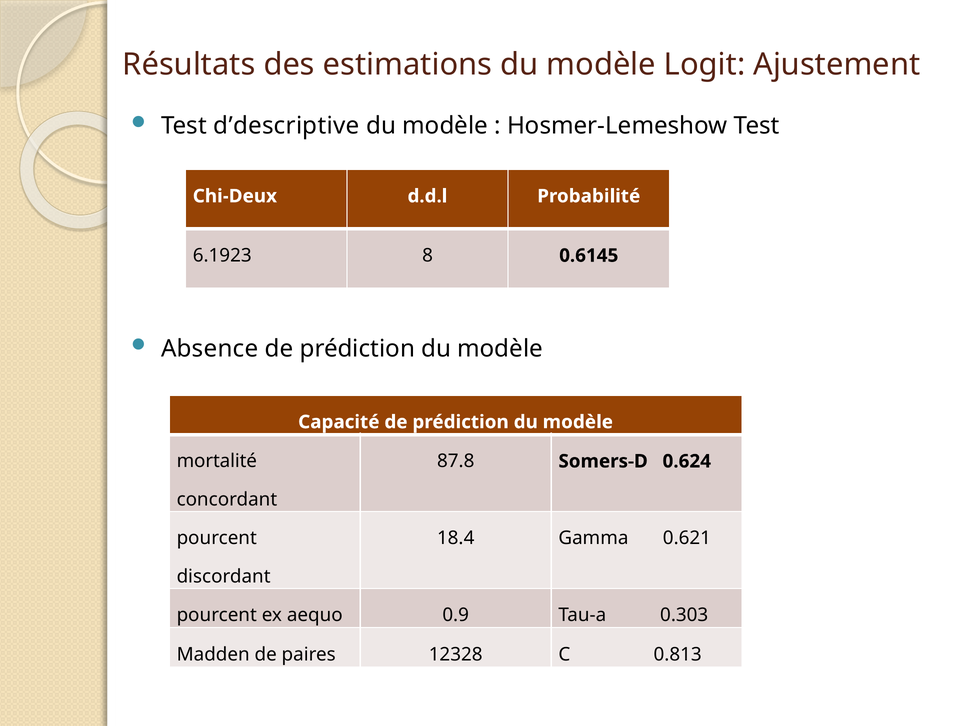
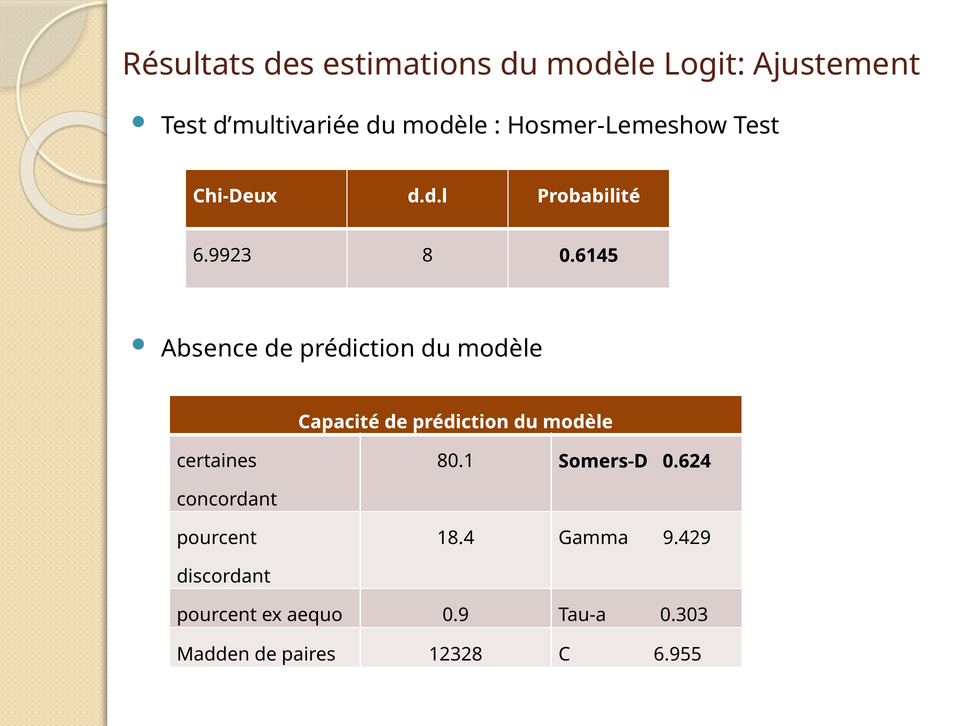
d’descriptive: d’descriptive -> d’multivariée
6.1923: 6.1923 -> 6.9923
mortalité: mortalité -> certaines
87.8: 87.8 -> 80.1
0.621: 0.621 -> 9.429
0.813: 0.813 -> 6.955
